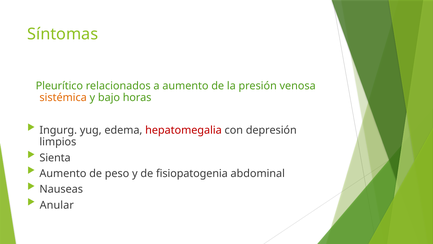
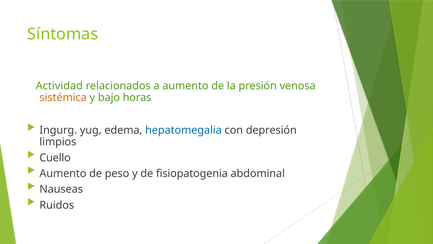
Pleurítico: Pleurítico -> Actividad
hepatomegalia colour: red -> blue
Sienta: Sienta -> Cuello
Anular: Anular -> Ruidos
